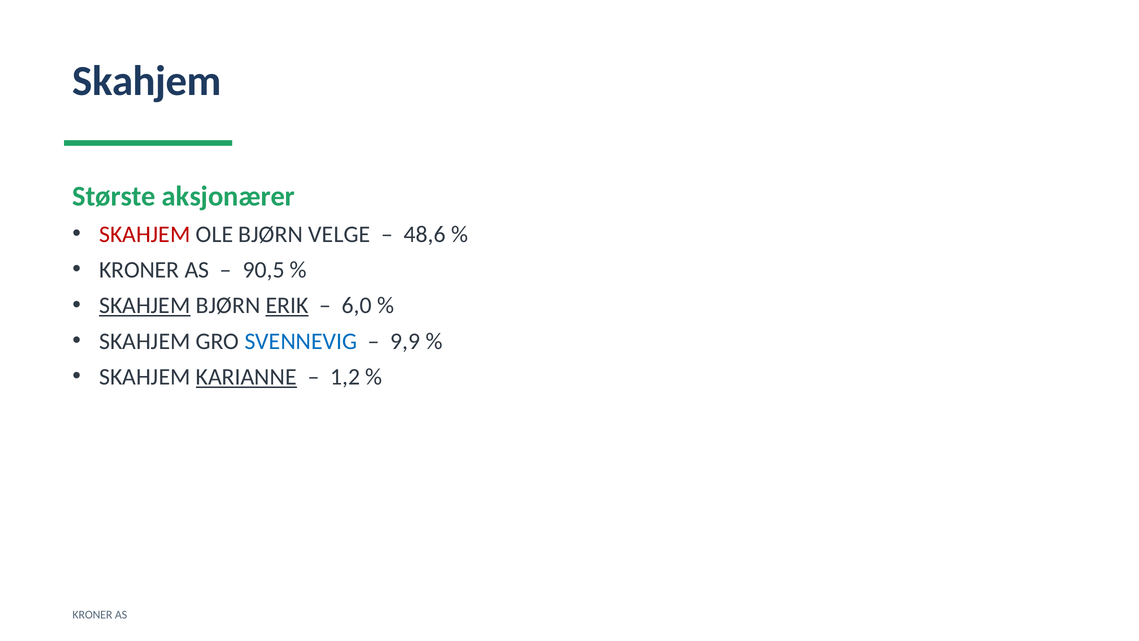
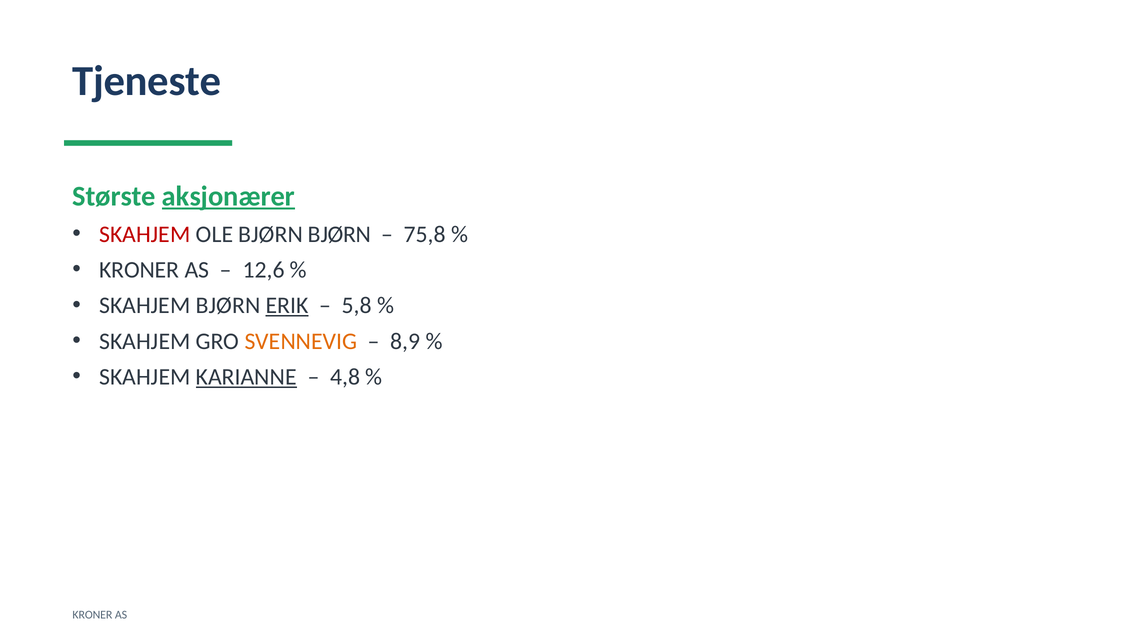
Skahjem at (147, 81): Skahjem -> Tjeneste
aksjonærer underline: none -> present
BJØRN VELGE: VELGE -> BJØRN
48,6: 48,6 -> 75,8
90,5: 90,5 -> 12,6
SKAHJEM at (145, 305) underline: present -> none
6,0: 6,0 -> 5,8
SVENNEVIG colour: blue -> orange
9,9: 9,9 -> 8,9
1,2: 1,2 -> 4,8
